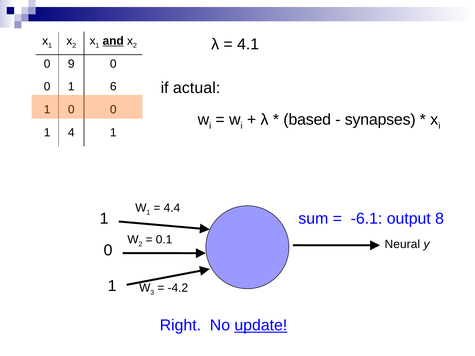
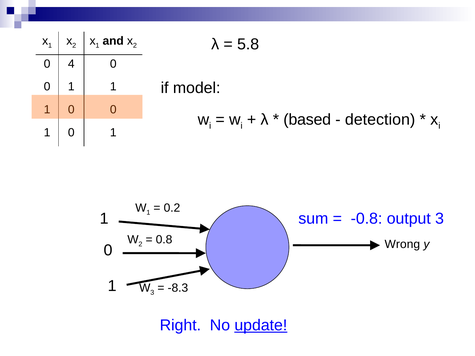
and underline: present -> none
4.1: 4.1 -> 5.8
9: 9 -> 4
actual: actual -> model
0 1 6: 6 -> 1
synapses: synapses -> detection
4 at (71, 133): 4 -> 0
4.4: 4.4 -> 0.2
-6.1: -6.1 -> -0.8
output 8: 8 -> 3
0.1: 0.1 -> 0.8
Neural: Neural -> Wrong
-4.2: -4.2 -> -8.3
